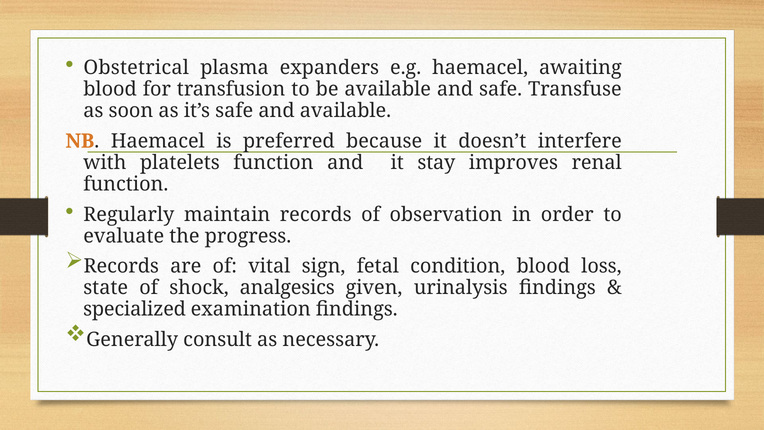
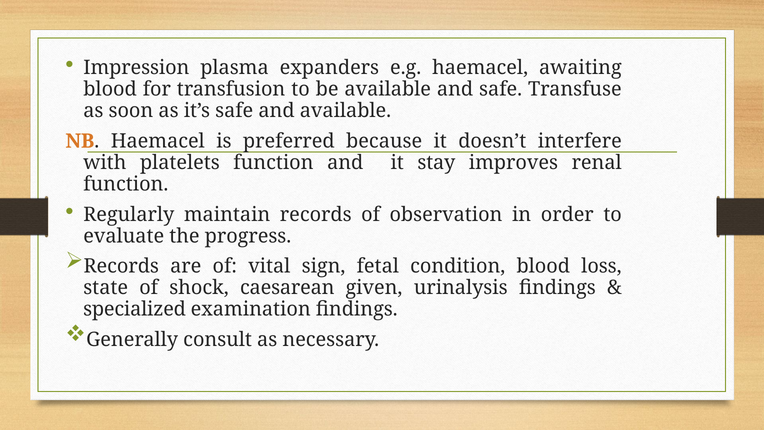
Obstetrical: Obstetrical -> Impression
analgesics: analgesics -> caesarean
